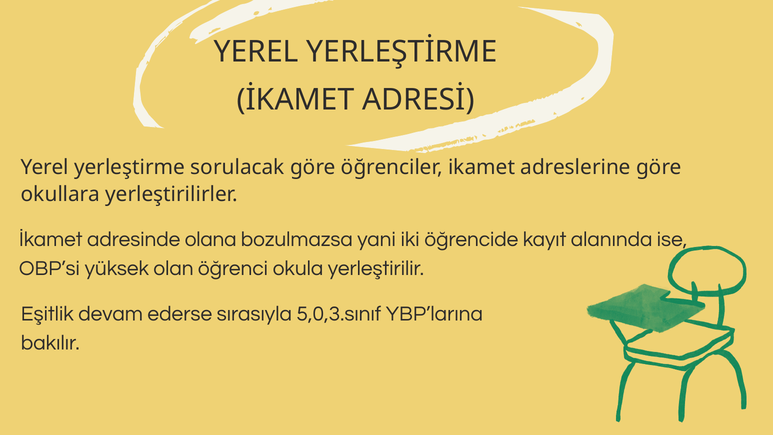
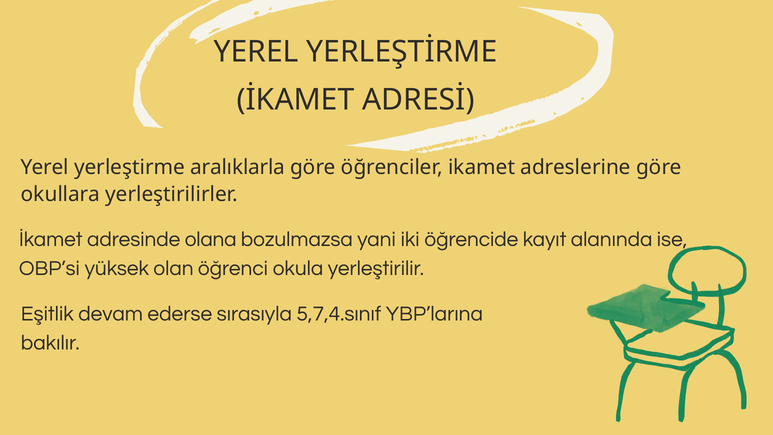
sorulacak: sorulacak -> aralıklarla
5,0,3.sınıf: 5,0,3.sınıf -> 5,7,4.sınıf
